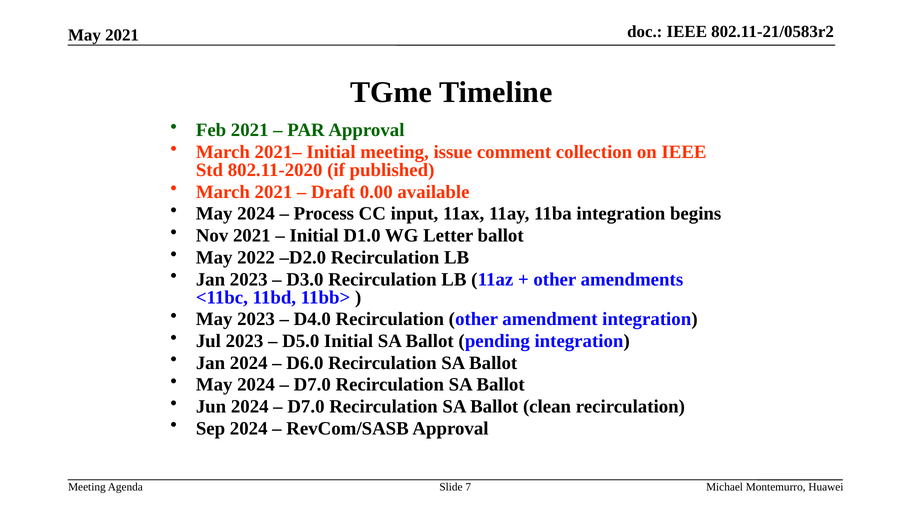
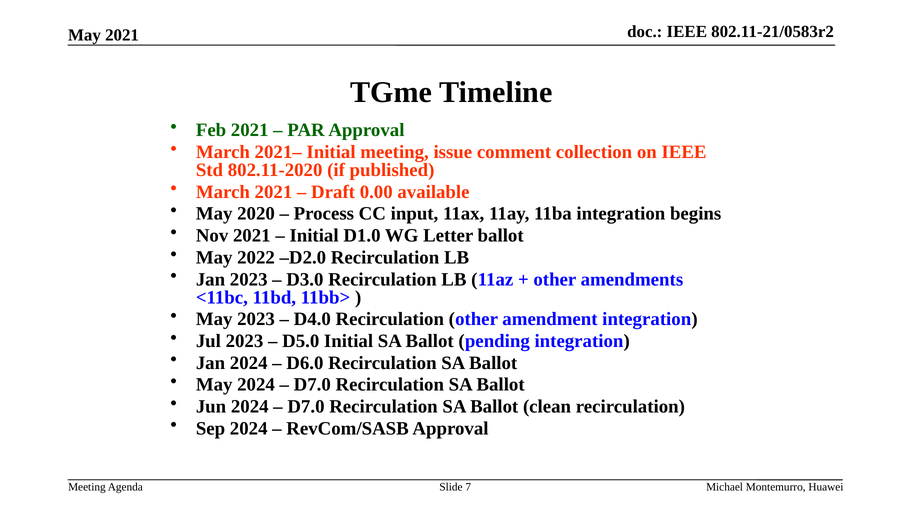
2024 at (256, 214): 2024 -> 2020
